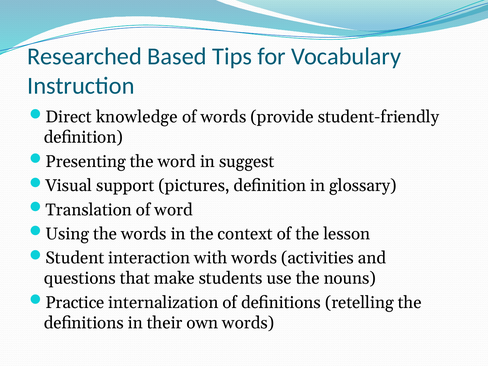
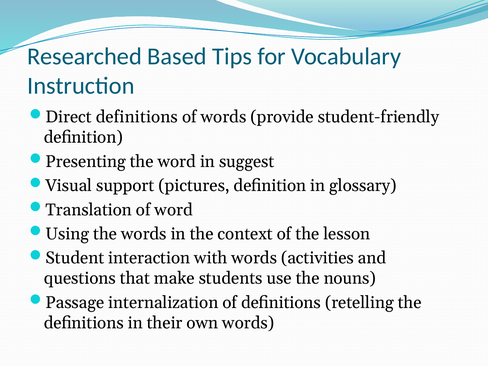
Direct knowledge: knowledge -> definitions
Practice: Practice -> Passage
